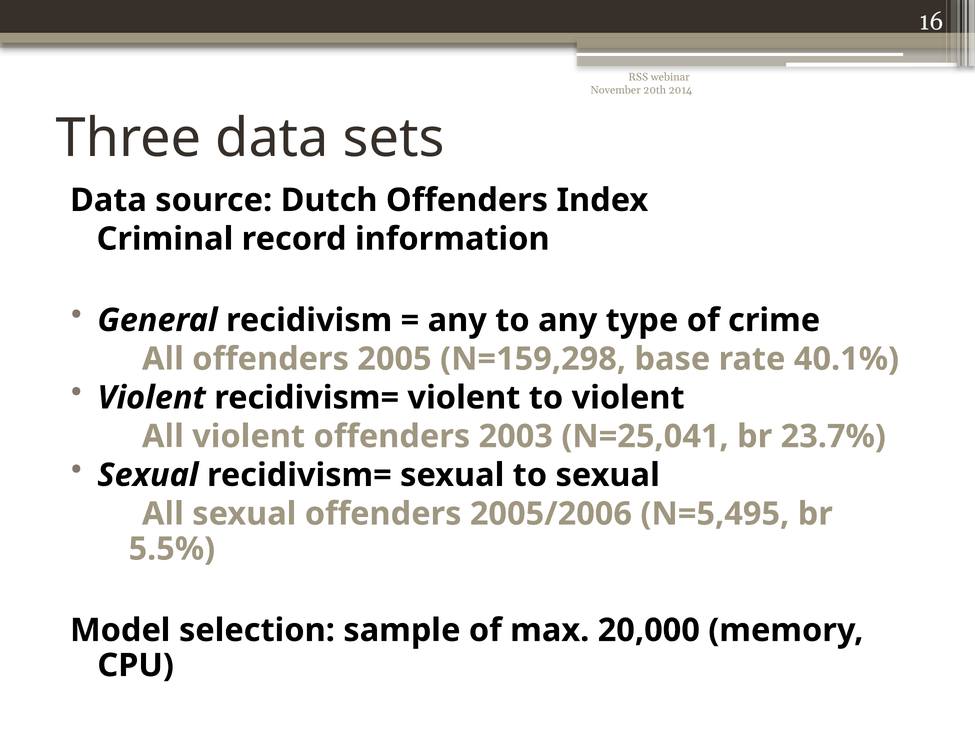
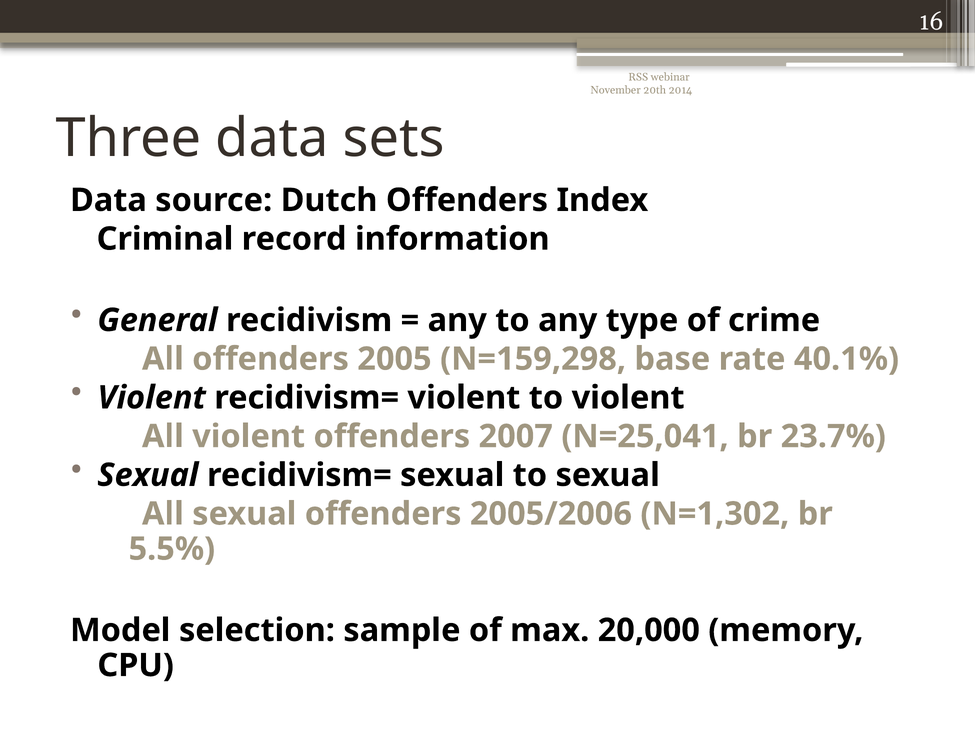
2003: 2003 -> 2007
N=5,495: N=5,495 -> N=1,302
